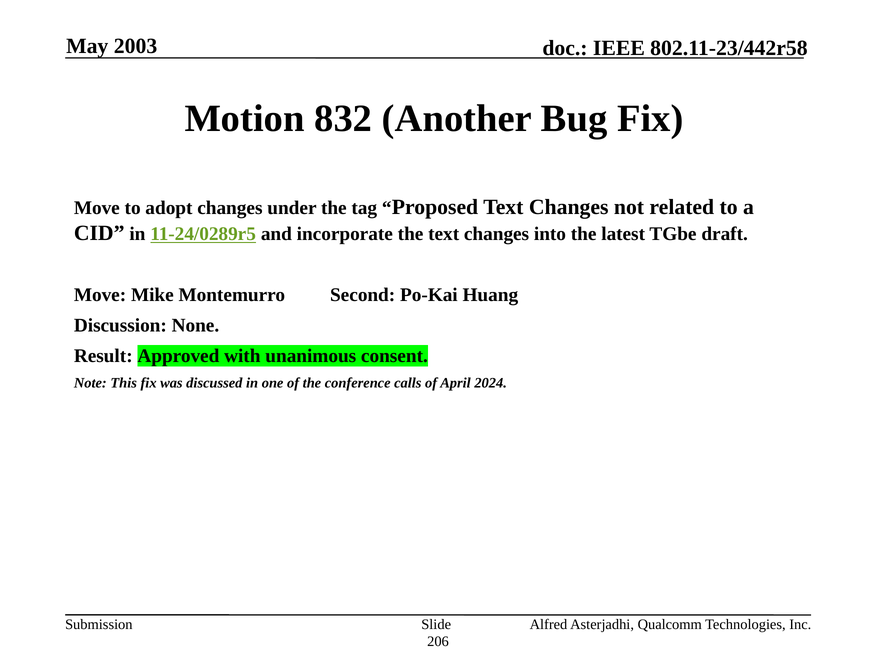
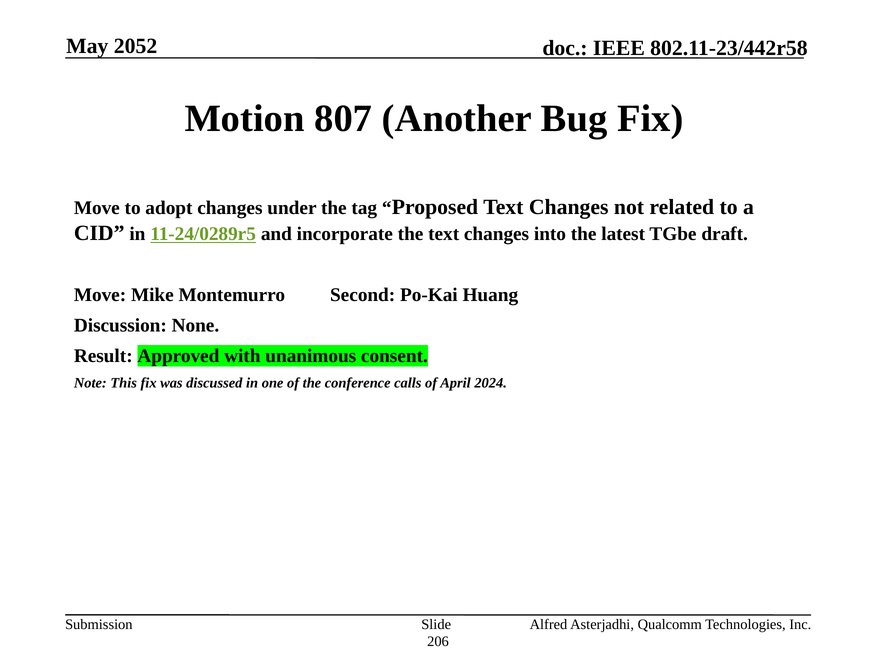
2003: 2003 -> 2052
832: 832 -> 807
